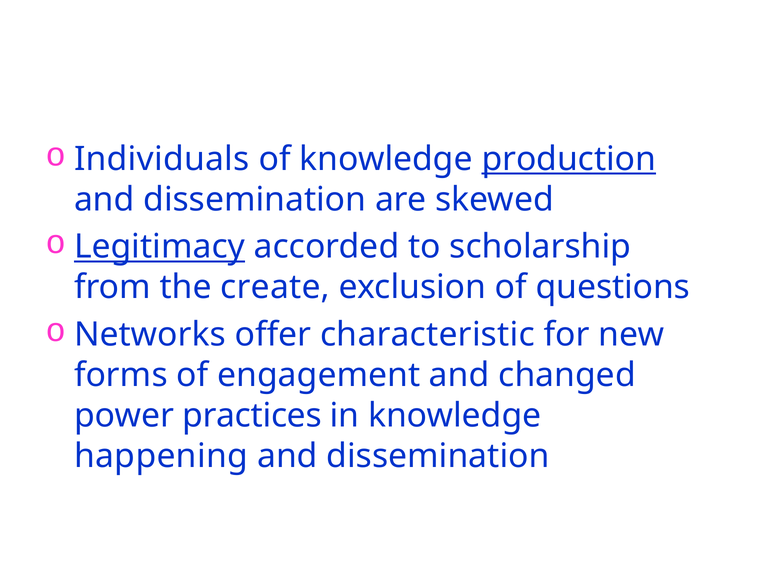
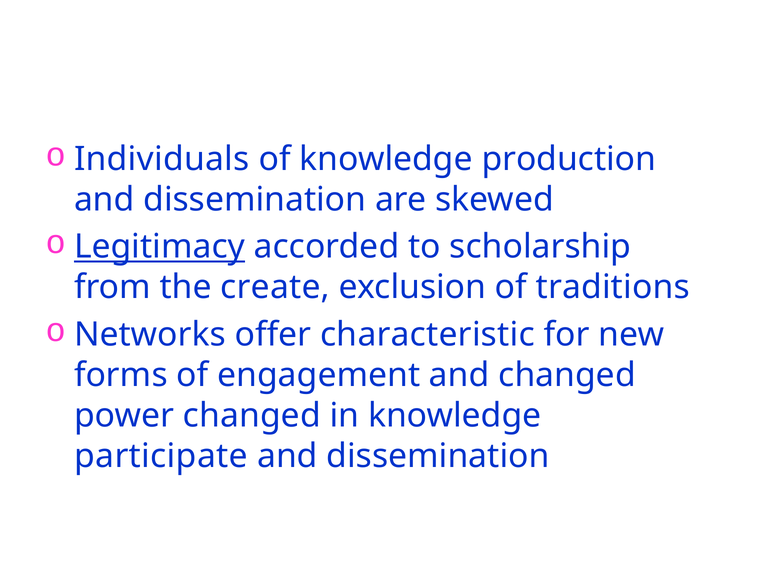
production underline: present -> none
questions: questions -> traditions
power practices: practices -> changed
happening: happening -> participate
